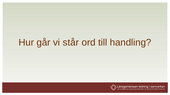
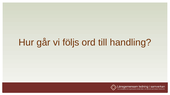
står: står -> följs
